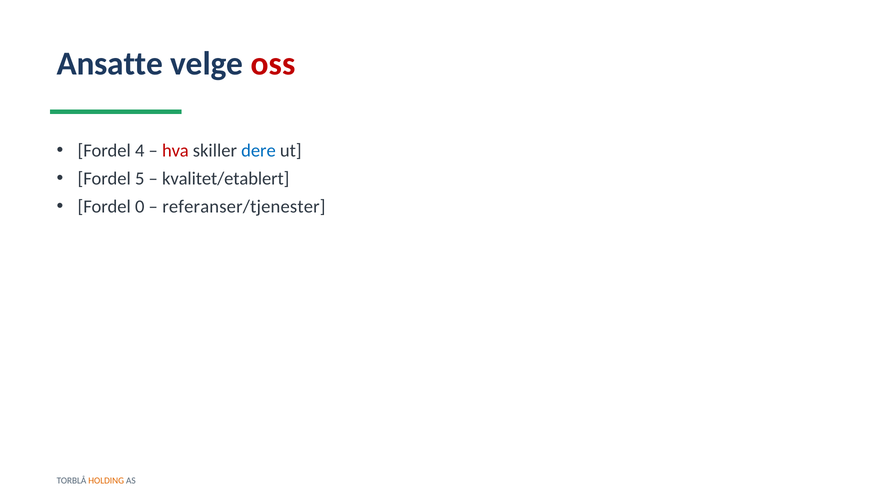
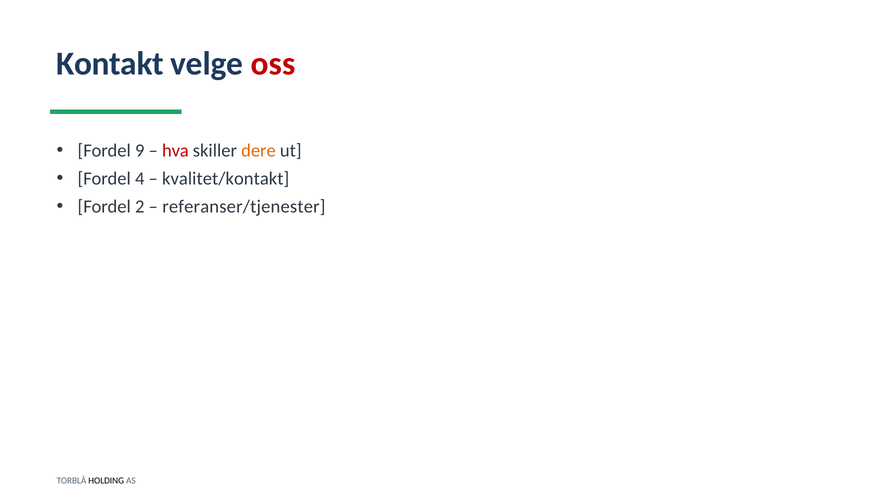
Ansatte: Ansatte -> Kontakt
4: 4 -> 9
dere colour: blue -> orange
5: 5 -> 4
kvalitet/etablert: kvalitet/etablert -> kvalitet/kontakt
0: 0 -> 2
HOLDING colour: orange -> black
